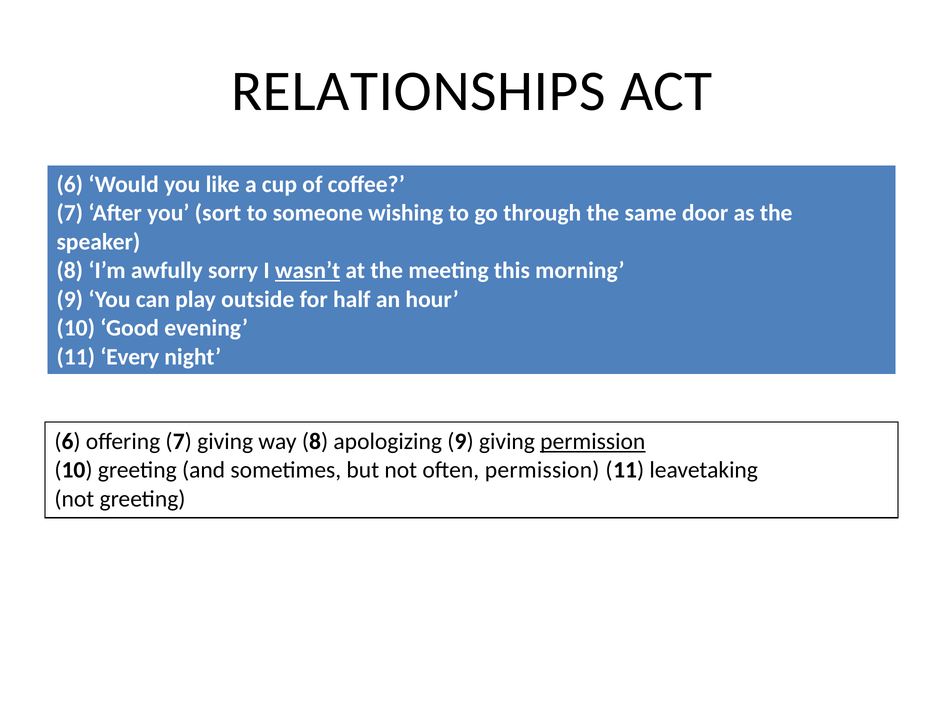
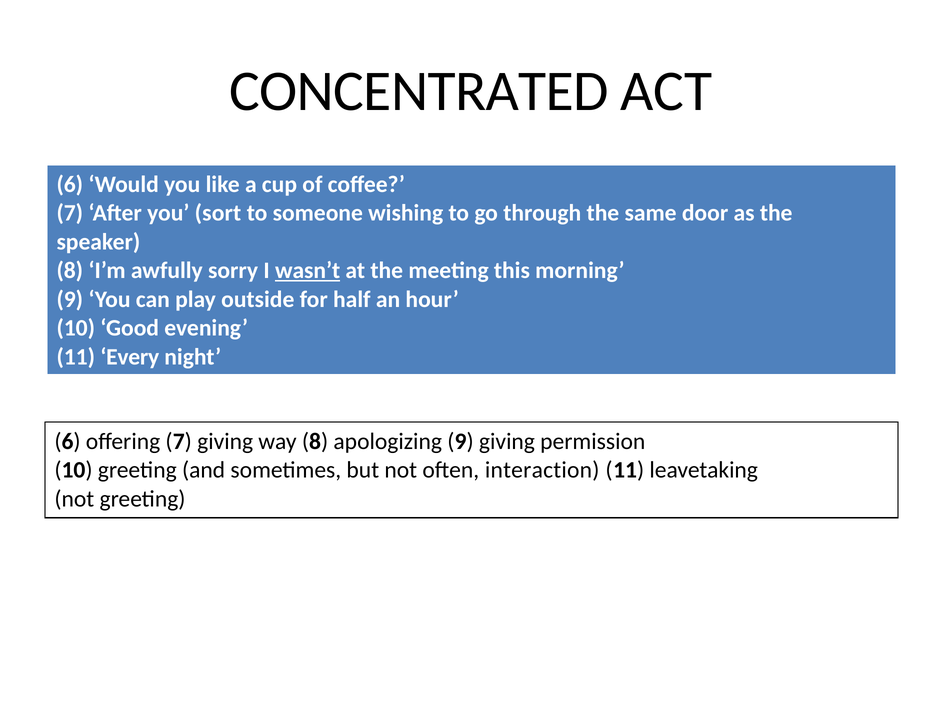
RELATIONSHIPS: RELATIONSHIPS -> CONCENTRATED
permission at (593, 442) underline: present -> none
often permission: permission -> interaction
